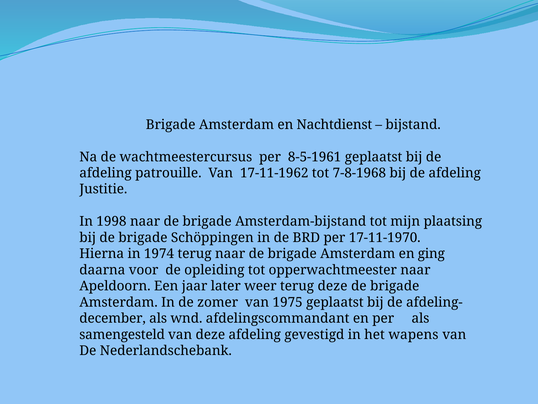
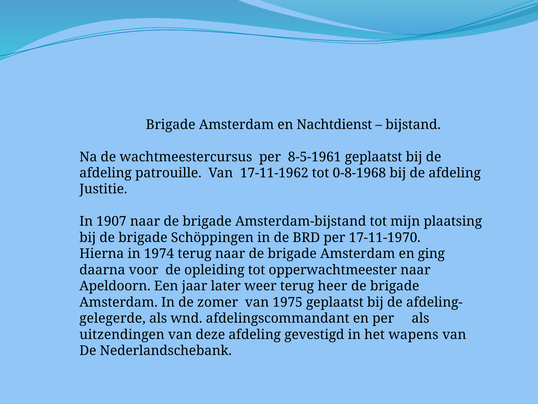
7-8-1968: 7-8-1968 -> 0-8-1968
1998: 1998 -> 1907
terug deze: deze -> heer
december: december -> gelegerde
samengesteld: samengesteld -> uitzendingen
